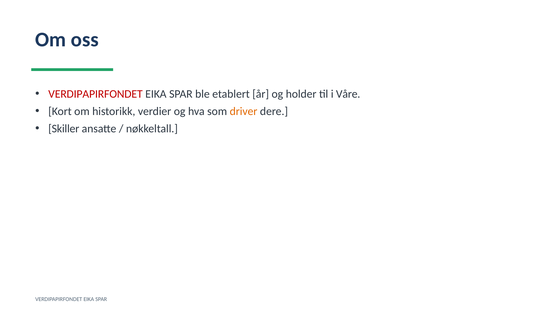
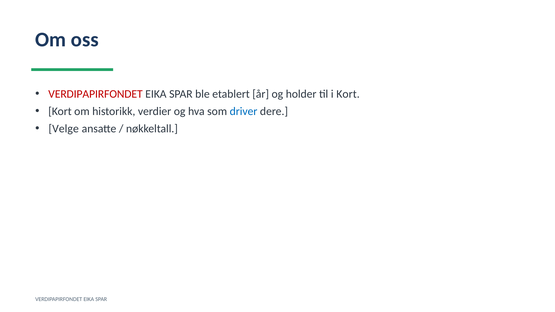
i Våre: Våre -> Kort
driver colour: orange -> blue
Skiller: Skiller -> Velge
